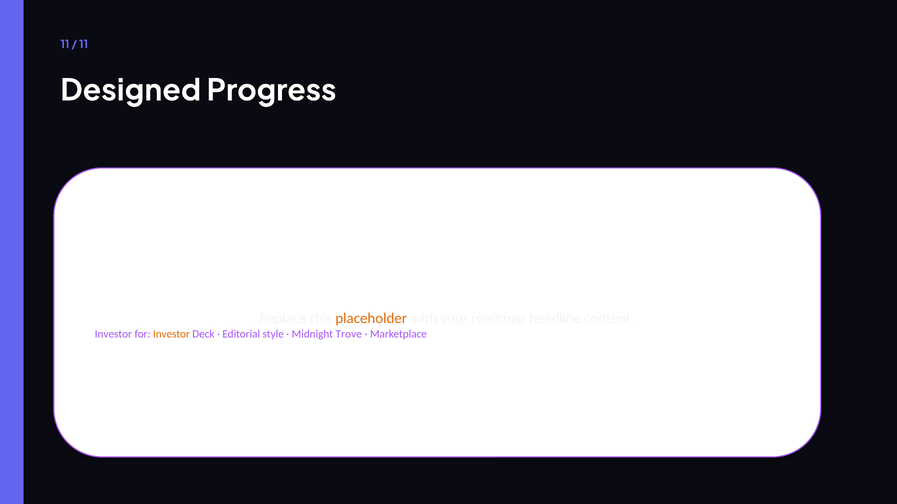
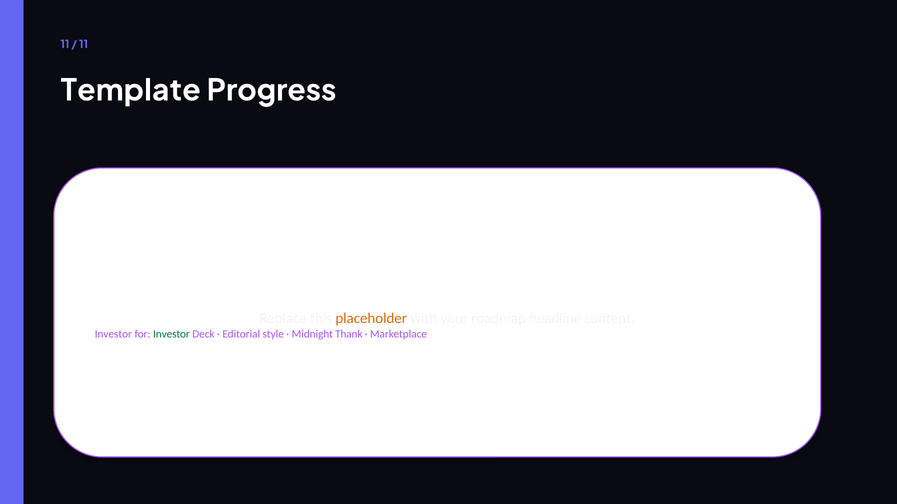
Designed: Designed -> Template
Investor at (171, 334) colour: orange -> green
Trove: Trove -> Thank
